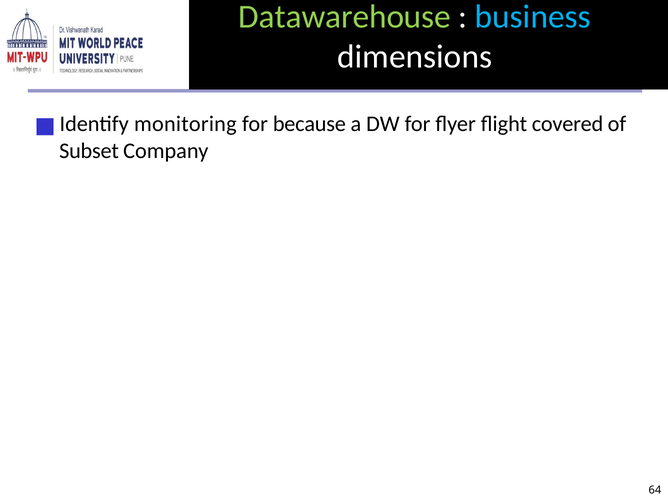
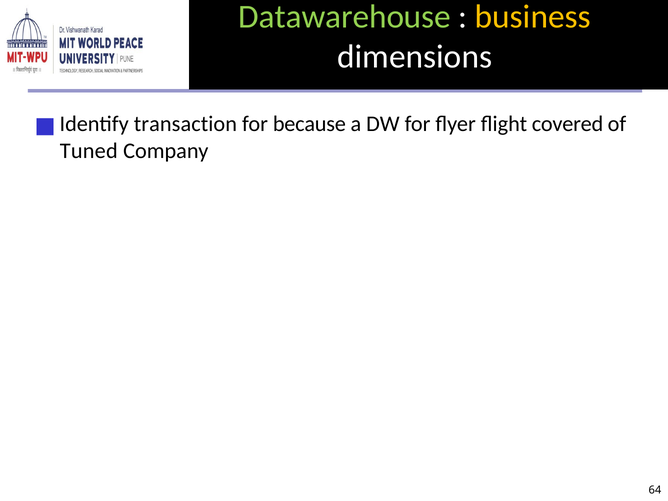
business colour: light blue -> yellow
monitoring: monitoring -> transaction
Subset: Subset -> Tuned
